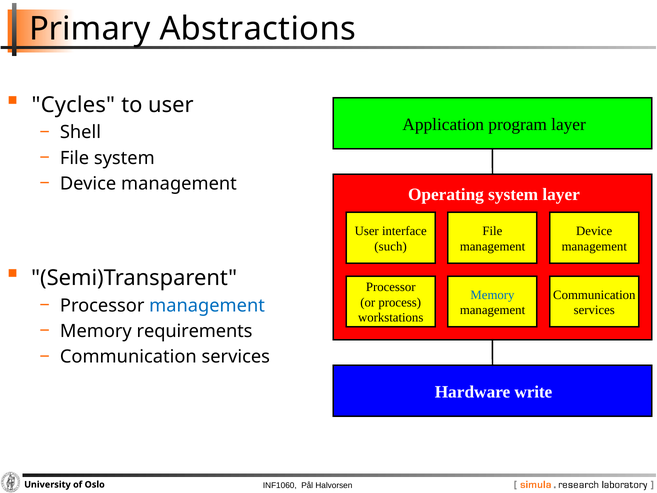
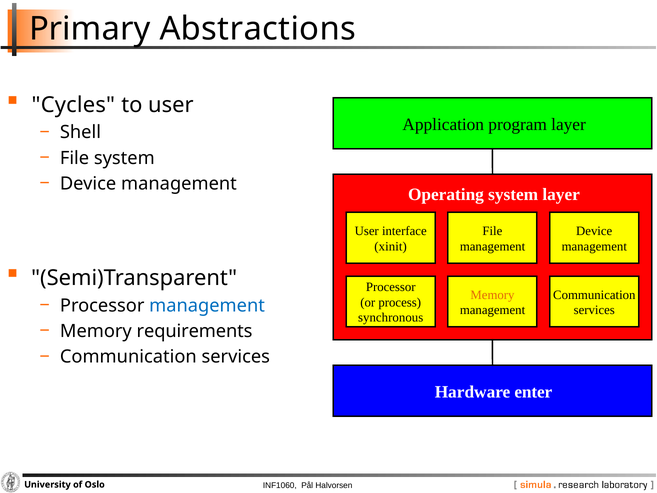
such: such -> xinit
Memory at (492, 295) colour: blue -> orange
workstations: workstations -> synchronous
write: write -> enter
